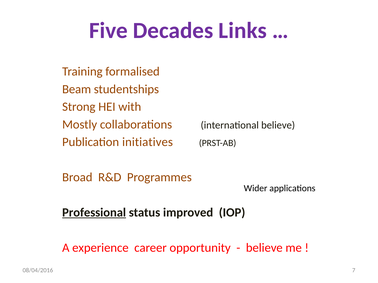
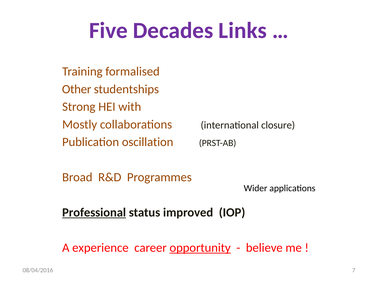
Beam: Beam -> Other
international believe: believe -> closure
initiatives: initiatives -> oscillation
opportunity underline: none -> present
